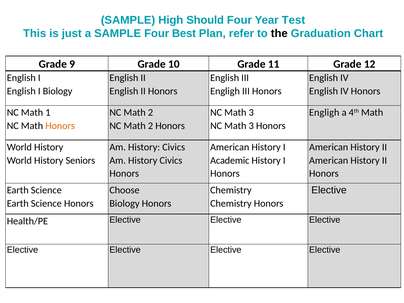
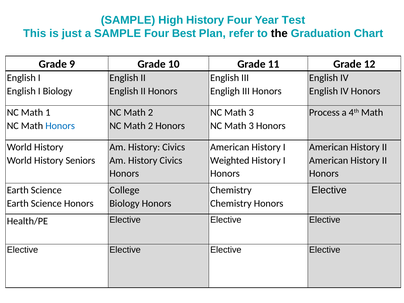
High Should: Should -> History
Engligh at (324, 113): Engligh -> Process
Honors at (60, 126) colour: orange -> blue
Academic: Academic -> Weighted
Choose: Choose -> College
